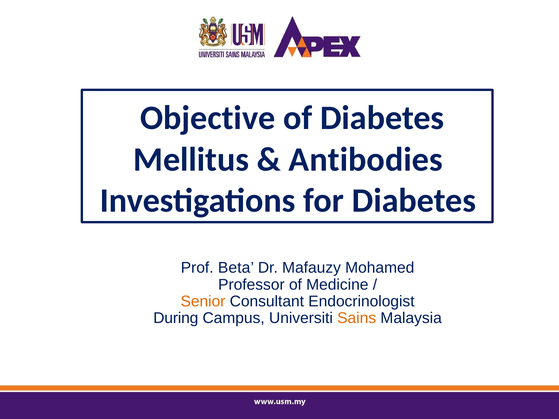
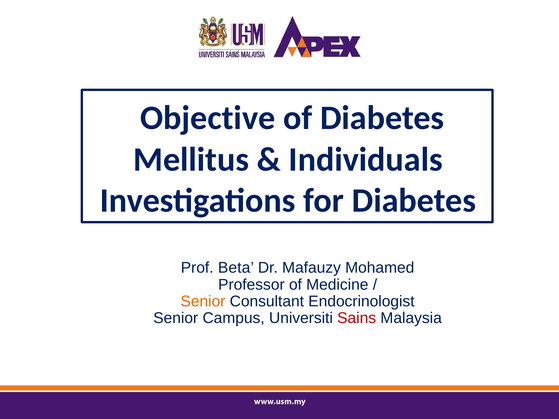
Antibodies: Antibodies -> Individuals
During at (176, 318): During -> Senior
Sains colour: orange -> red
